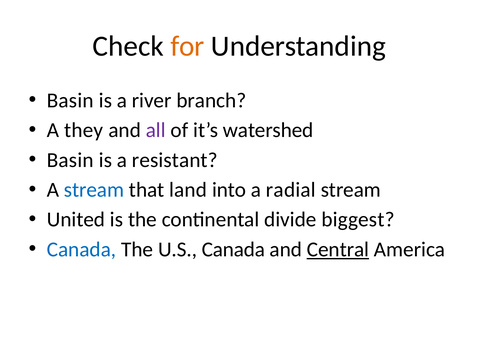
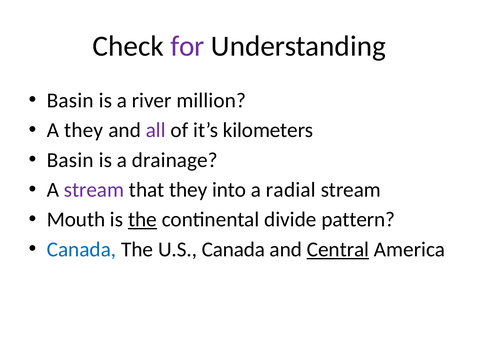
for colour: orange -> purple
branch: branch -> million
watershed: watershed -> kilometers
resistant: resistant -> drainage
stream at (94, 190) colour: blue -> purple
that land: land -> they
United: United -> Mouth
the at (142, 220) underline: none -> present
biggest: biggest -> pattern
